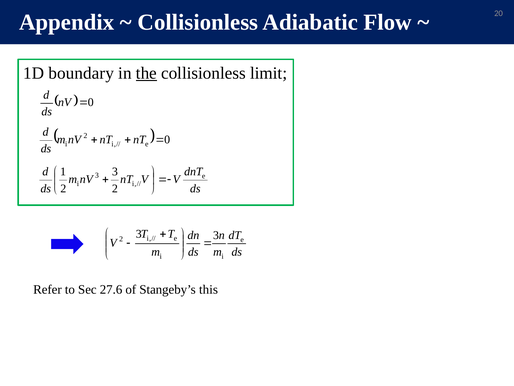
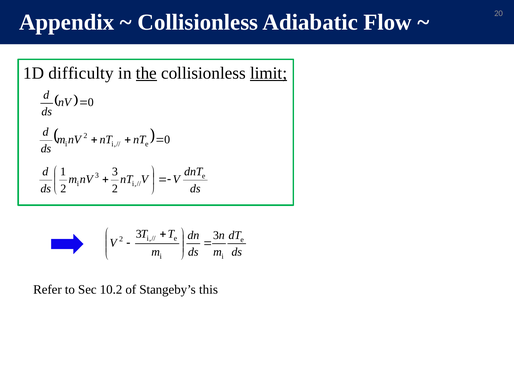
boundary: boundary -> difficulty
limit underline: none -> present
27.6: 27.6 -> 10.2
